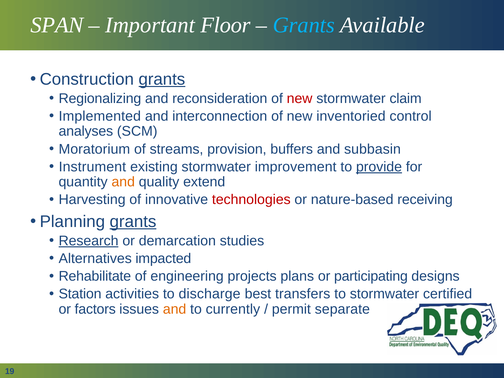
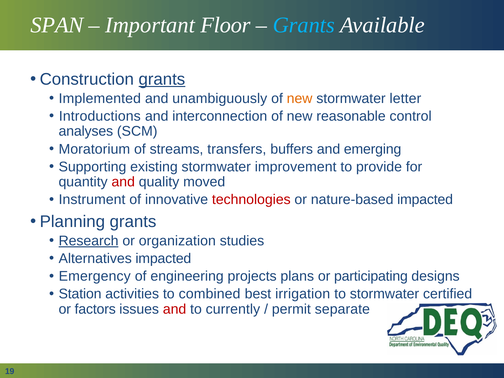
Regionalizing: Regionalizing -> Implemented
reconsideration: reconsideration -> unambiguously
new at (300, 98) colour: red -> orange
claim: claim -> letter
Implemented: Implemented -> Introductions
inventoried: inventoried -> reasonable
provision: provision -> transfers
subbasin: subbasin -> emerging
Instrument: Instrument -> Supporting
provide underline: present -> none
and at (123, 182) colour: orange -> red
extend: extend -> moved
Harvesting: Harvesting -> Instrument
nature-based receiving: receiving -> impacted
grants at (133, 222) underline: present -> none
demarcation: demarcation -> organization
Rehabilitate: Rehabilitate -> Emergency
discharge: discharge -> combined
transfers: transfers -> irrigation
and at (175, 309) colour: orange -> red
